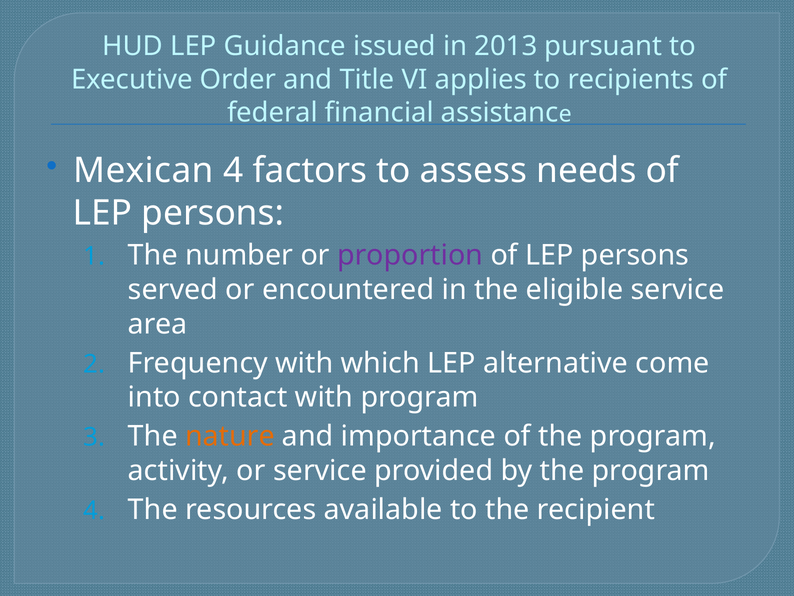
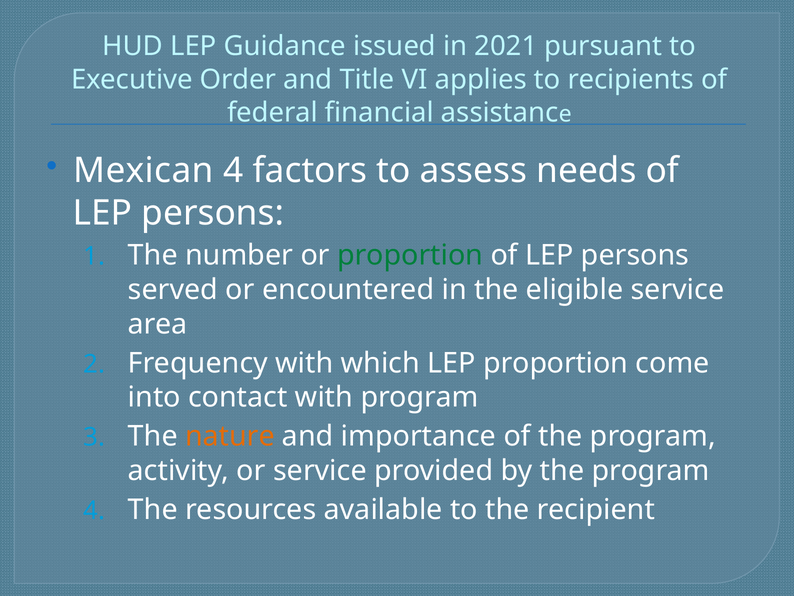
2013: 2013 -> 2021
proportion at (410, 255) colour: purple -> green
LEP alternative: alternative -> proportion
